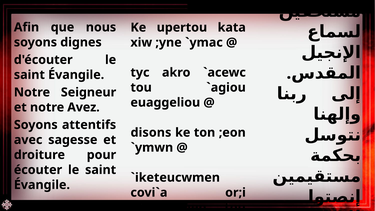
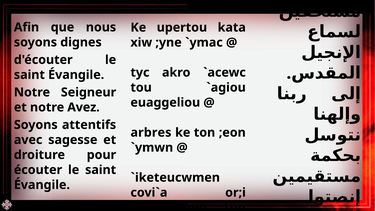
disons: disons -> arbres
